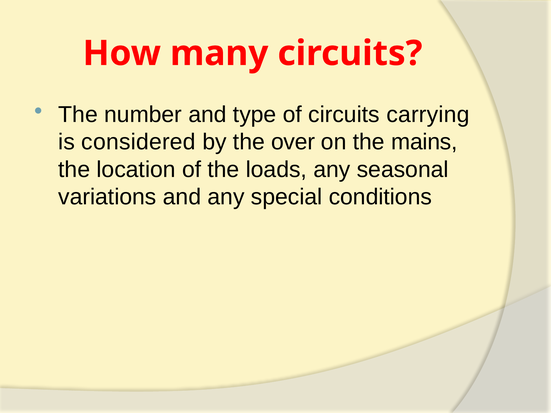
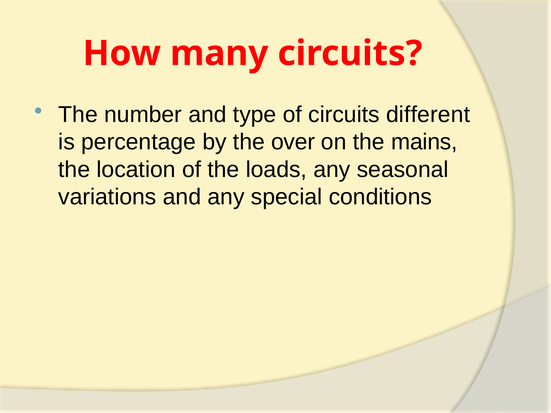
carrying: carrying -> different
considered: considered -> percentage
